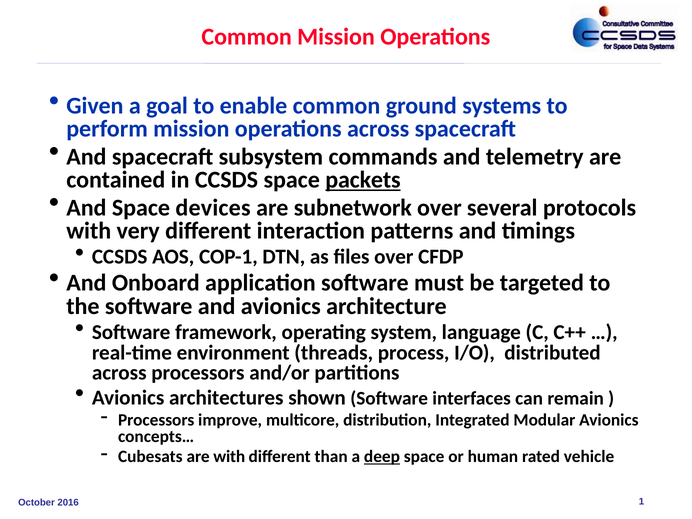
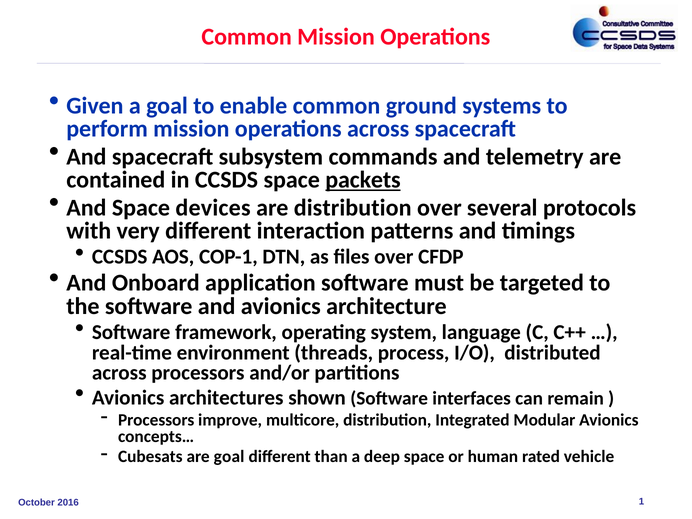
are subnetwork: subnetwork -> distribution
are with: with -> goal
deep underline: present -> none
